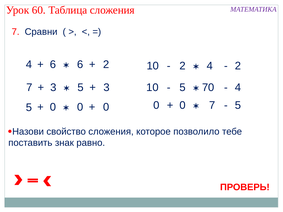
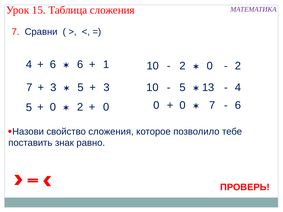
60: 60 -> 15
6 2: 2 -> 1
4 at (210, 66): 4 -> 0
70: 70 -> 13
5 at (238, 105): 5 -> 6
0 at (80, 107): 0 -> 2
